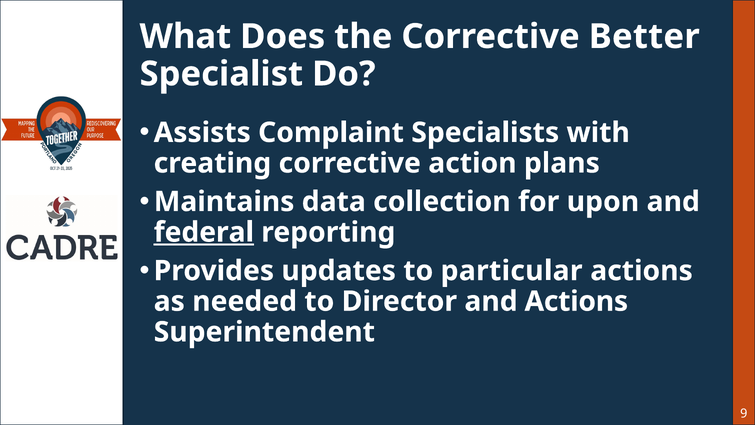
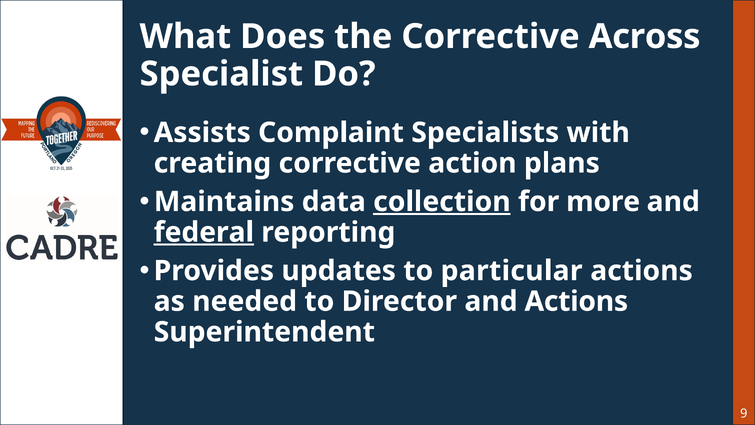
Better: Better -> Across
collection underline: none -> present
upon: upon -> more
